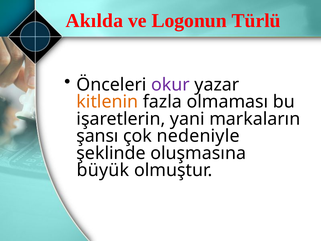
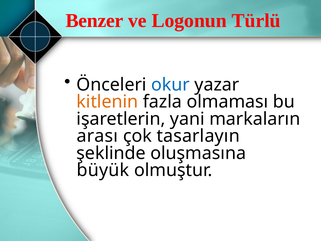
Akılda: Akılda -> Benzer
okur colour: purple -> blue
şansı: şansı -> arası
nedeniyle: nedeniyle -> tasarlayın
